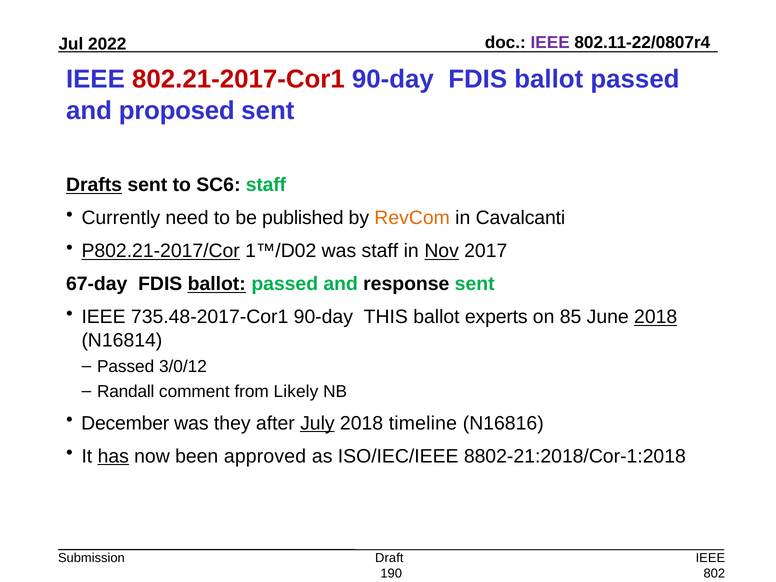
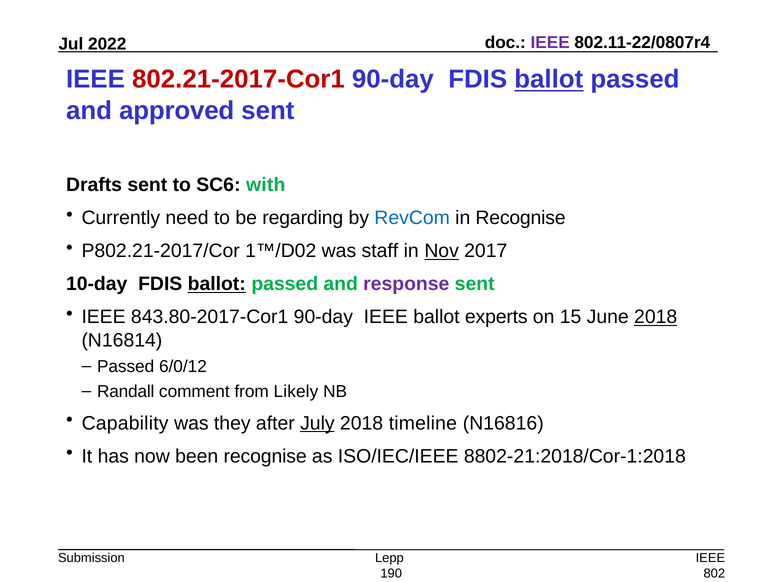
ballot at (549, 79) underline: none -> present
proposed: proposed -> approved
Drafts underline: present -> none
SC6 staff: staff -> with
published: published -> regarding
RevCom colour: orange -> blue
in Cavalcanti: Cavalcanti -> Recognise
P802.21-2017/Cor underline: present -> none
67-day: 67-day -> 10-day
response colour: black -> purple
735.48-2017-Cor1: 735.48-2017-Cor1 -> 843.80-2017-Cor1
90-day THIS: THIS -> IEEE
85: 85 -> 15
3/0/12: 3/0/12 -> 6/0/12
December: December -> Capability
has underline: present -> none
been approved: approved -> recognise
Draft: Draft -> Lepp
